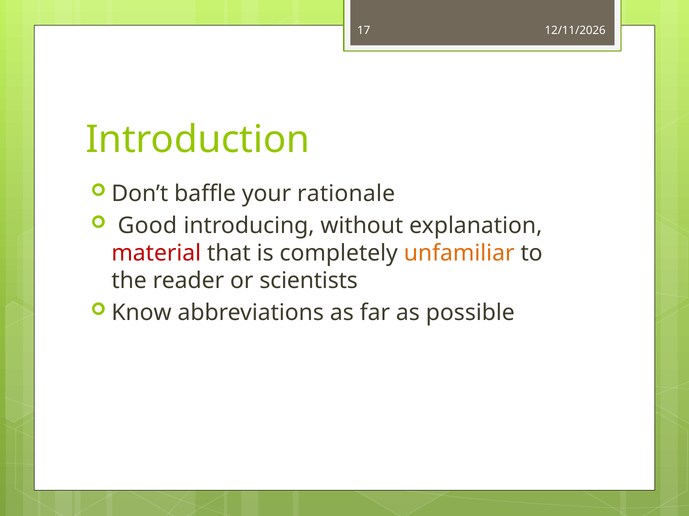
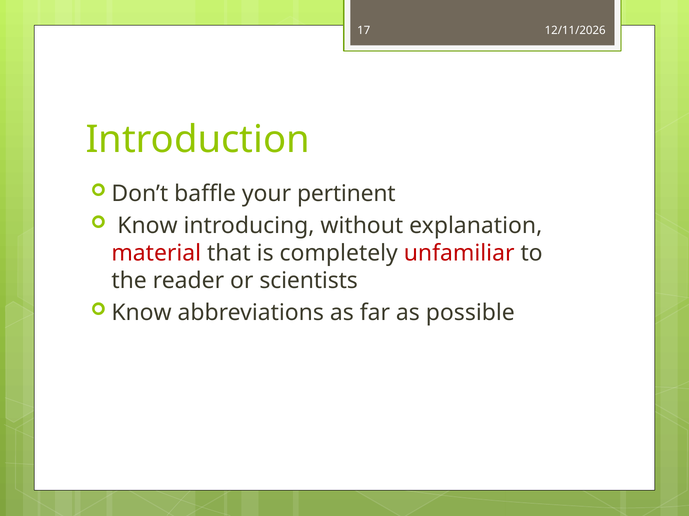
rationale: rationale -> pertinent
Good at (147, 226): Good -> Know
unfamiliar colour: orange -> red
